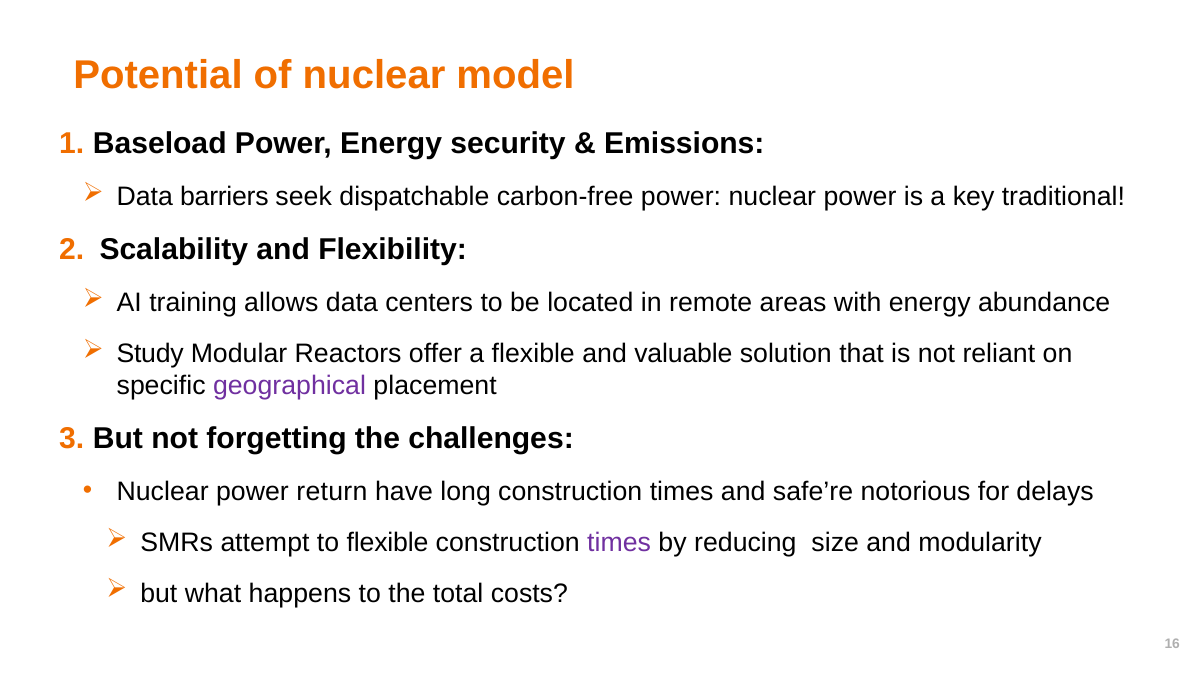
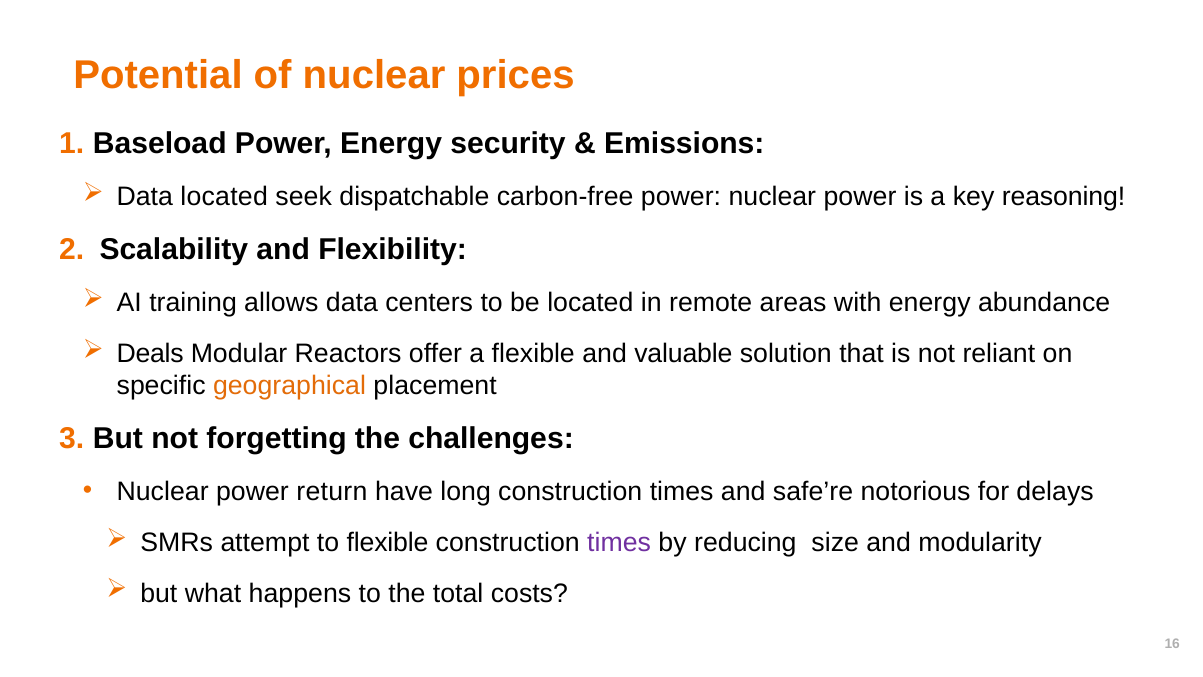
model: model -> prices
Data barriers: barriers -> located
traditional: traditional -> reasoning
Study: Study -> Deals
geographical colour: purple -> orange
